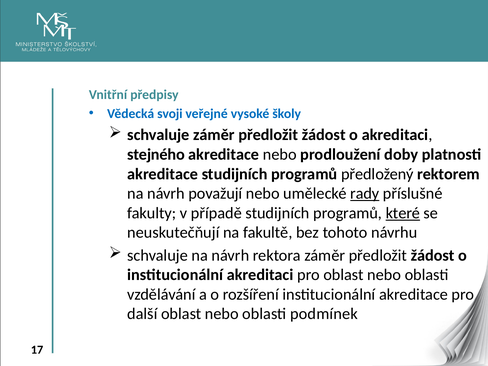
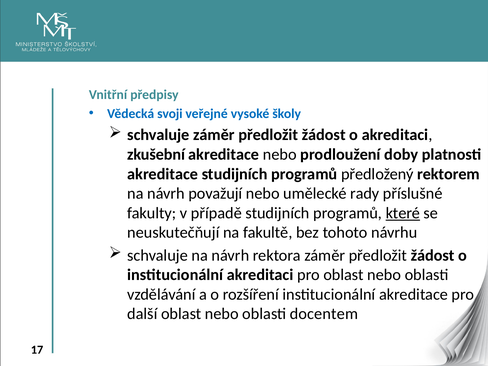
stejného: stejného -> zkušební
rady underline: present -> none
podmínek: podmínek -> docentem
